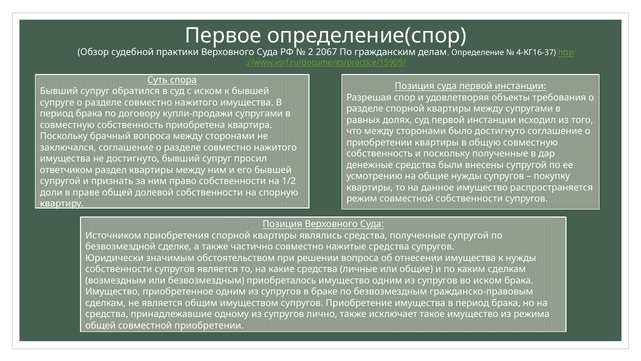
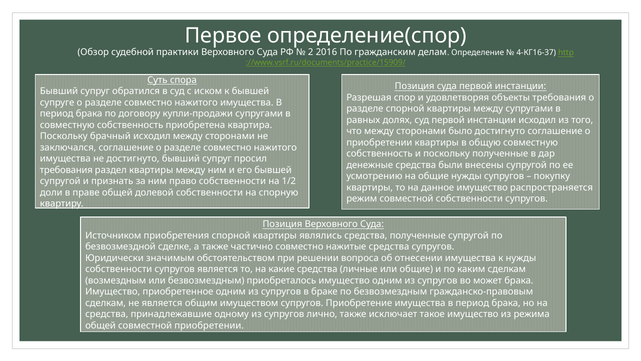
2067: 2067 -> 2016
брачный вопроса: вопроса -> исходил
ответчиком at (66, 170): ответчиком -> требования
во иском: иском -> может
